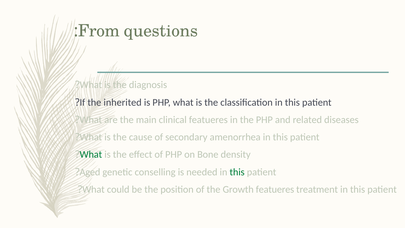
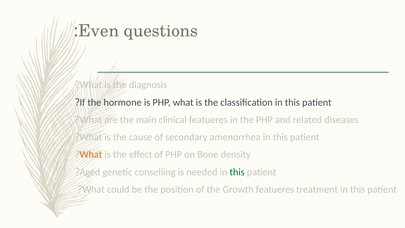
From: From -> Even
inherited: inherited -> hormone
What at (91, 154) colour: green -> orange
